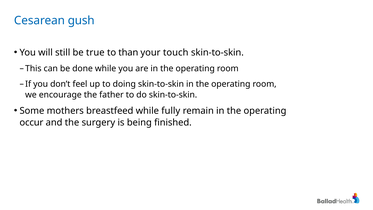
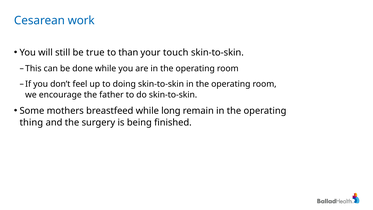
gush: gush -> work
fully: fully -> long
occur: occur -> thing
